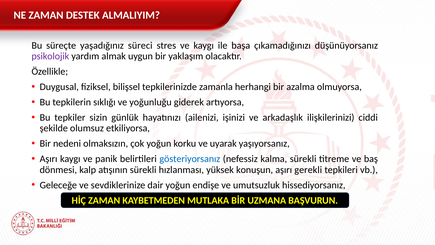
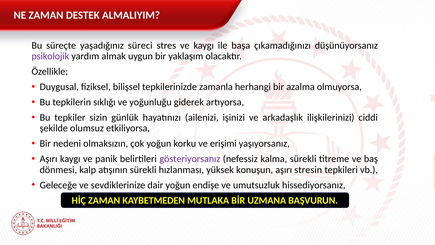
uyarak: uyarak -> erişimi
gösteriyorsanız colour: blue -> purple
gerekli: gerekli -> stresin
